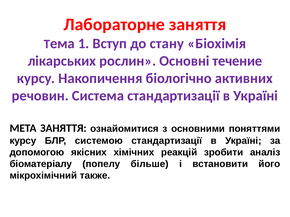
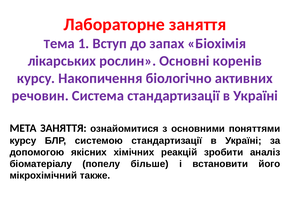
стану: стану -> запах
течение: течение -> коренів
